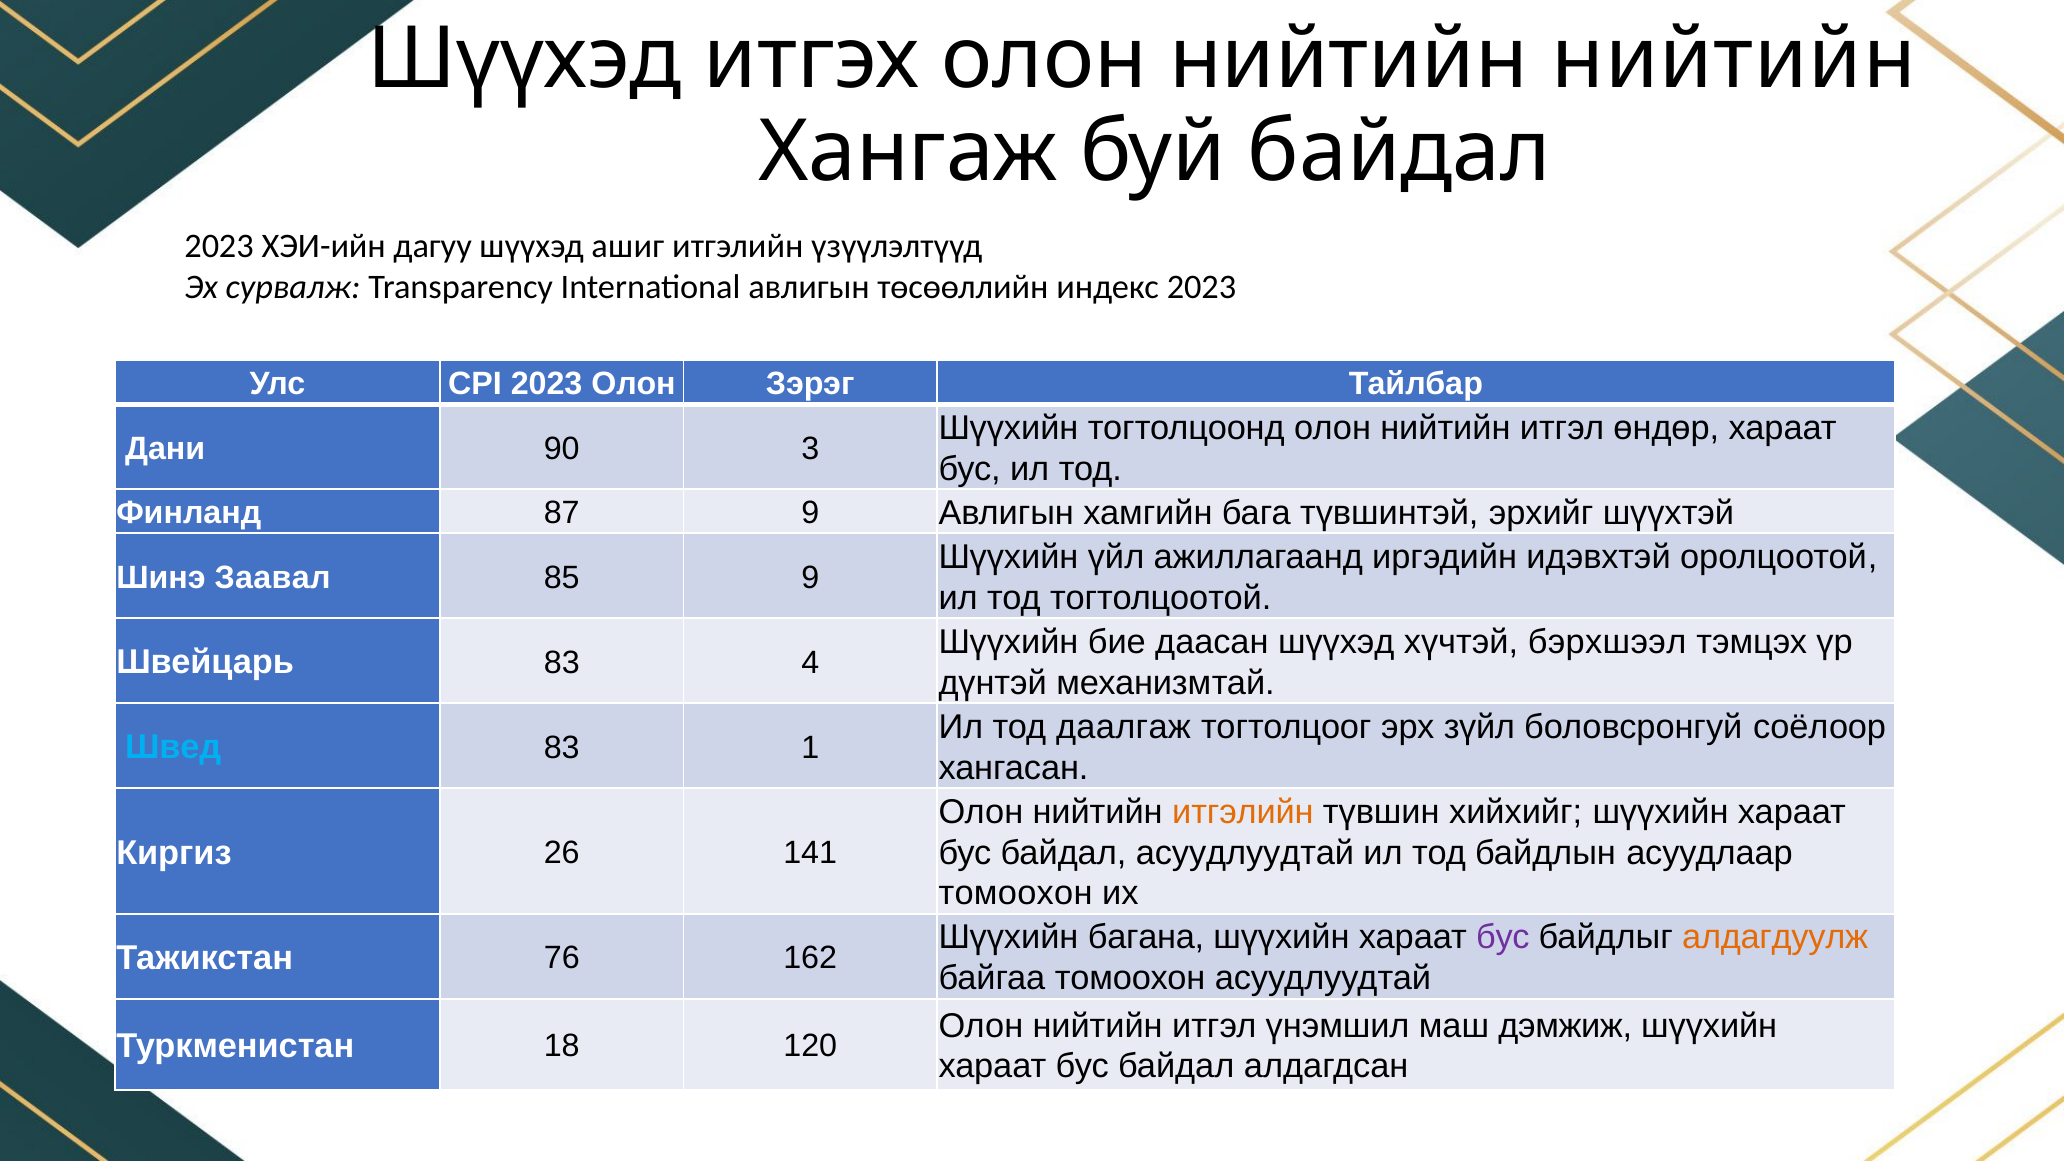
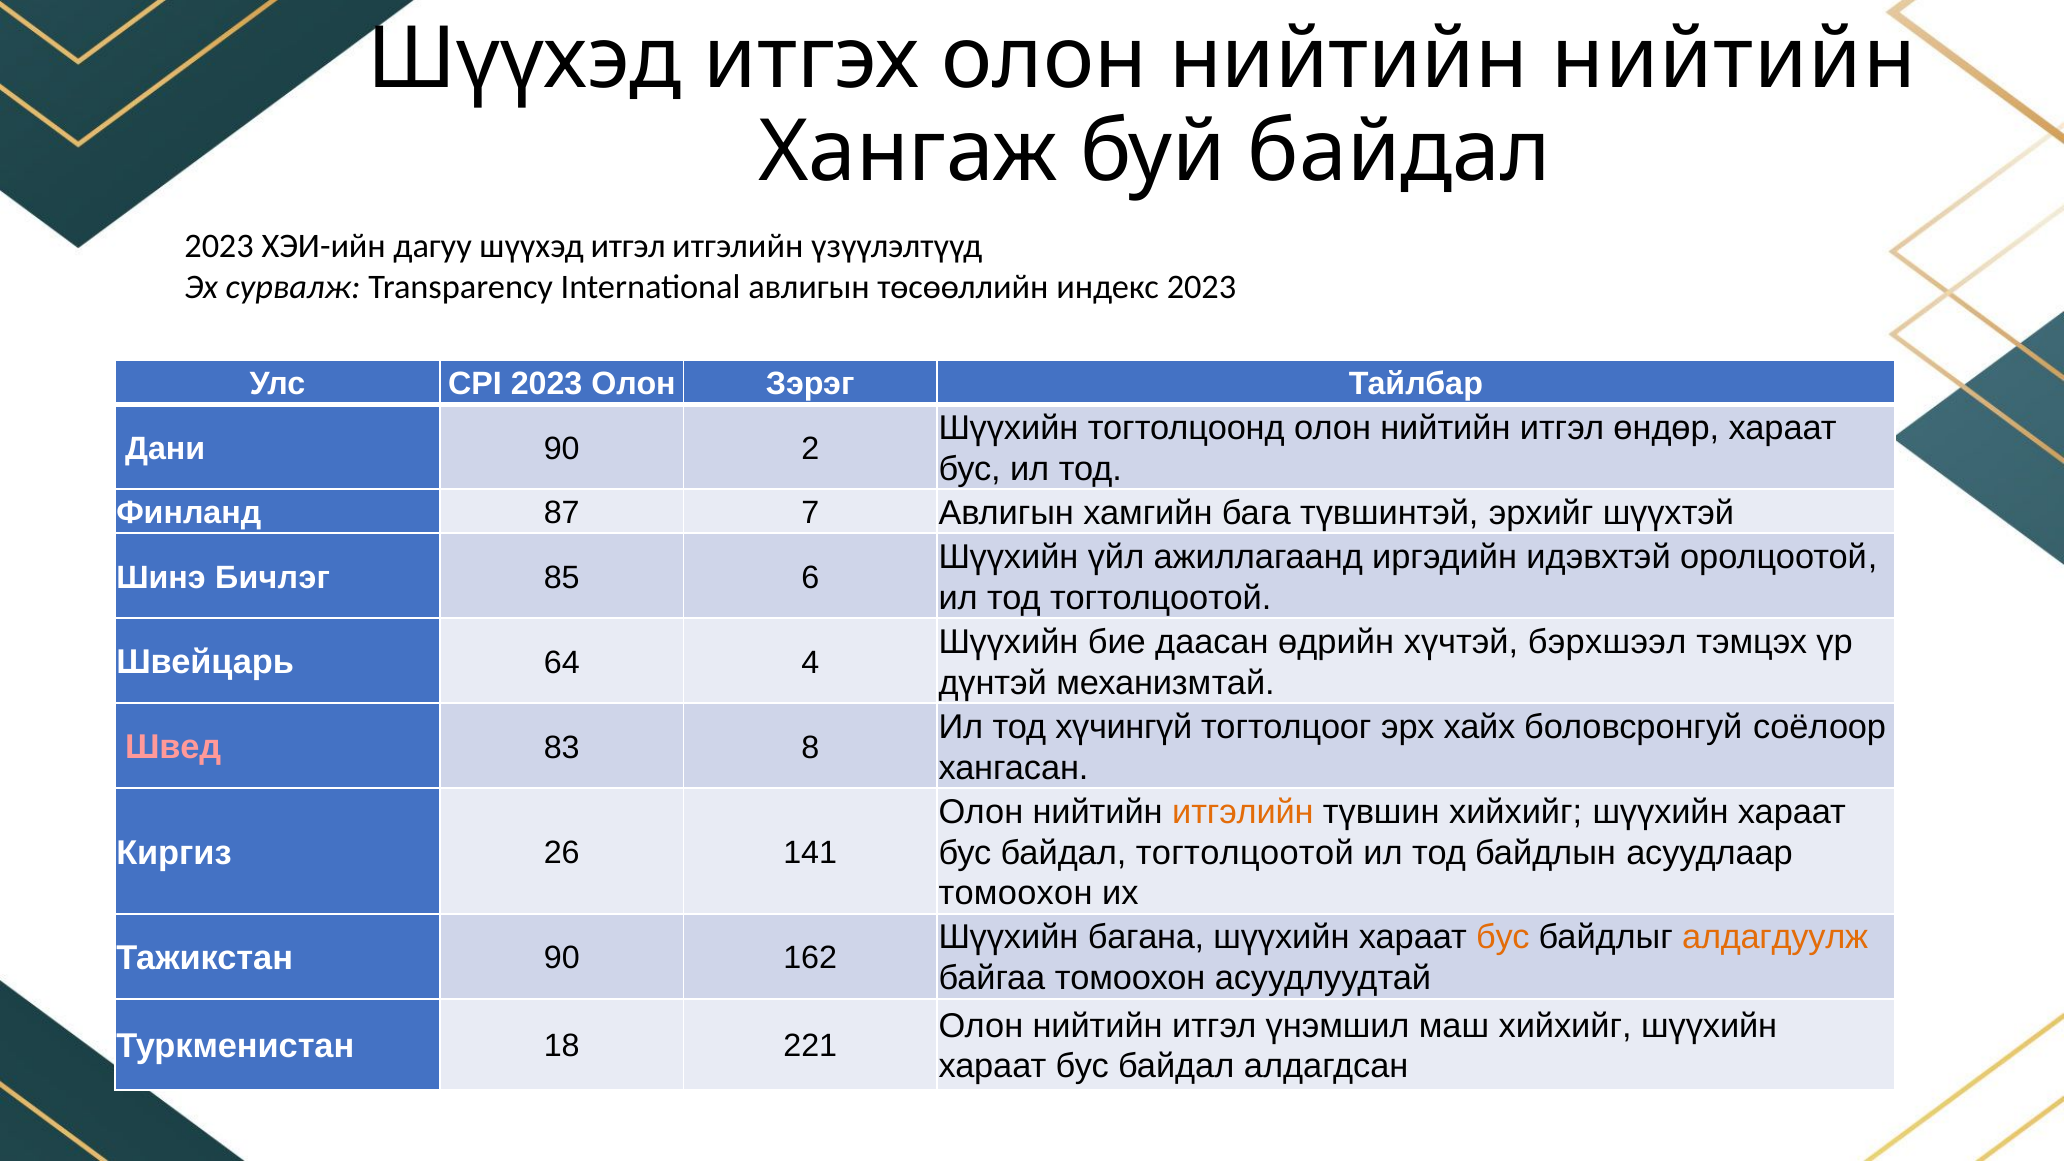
шүүхэд ашиг: ашиг -> итгэл
3: 3 -> 2
87 9: 9 -> 7
Заавал: Заавал -> Бичлэг
85 9: 9 -> 6
даасан шүүхэд: шүүхэд -> өдрийн
Швейцарь 83: 83 -> 64
даалгаж: даалгаж -> хүчингүй
зүйл: зүйл -> хайх
Швед colour: light blue -> pink
1: 1 -> 8
байдал асуудлуудтай: асуудлуудтай -> тогтолцоотой
бус at (1503, 938) colour: purple -> orange
Тажикстан 76: 76 -> 90
маш дэмжиж: дэмжиж -> хийхийг
120: 120 -> 221
